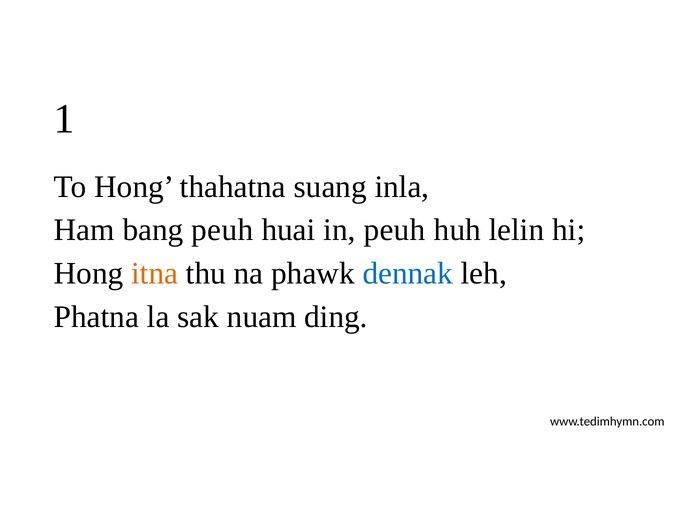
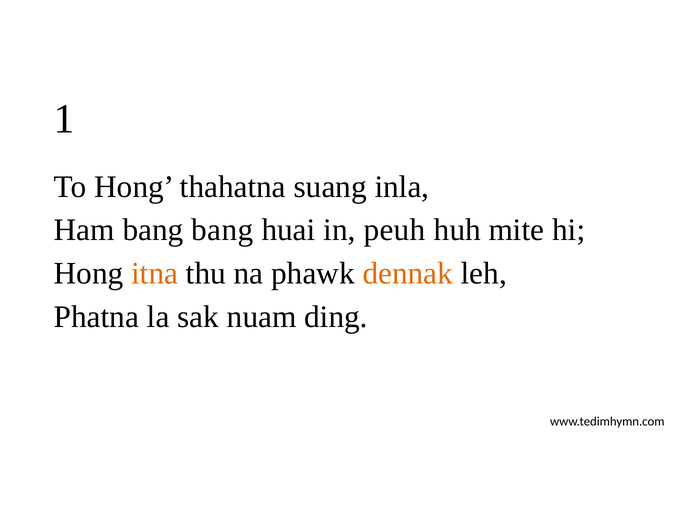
bang peuh: peuh -> bang
lelin: lelin -> mite
dennak colour: blue -> orange
